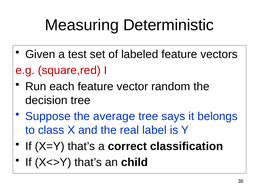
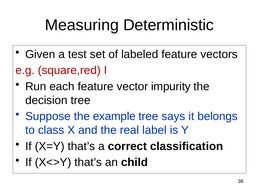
random: random -> impurity
average: average -> example
